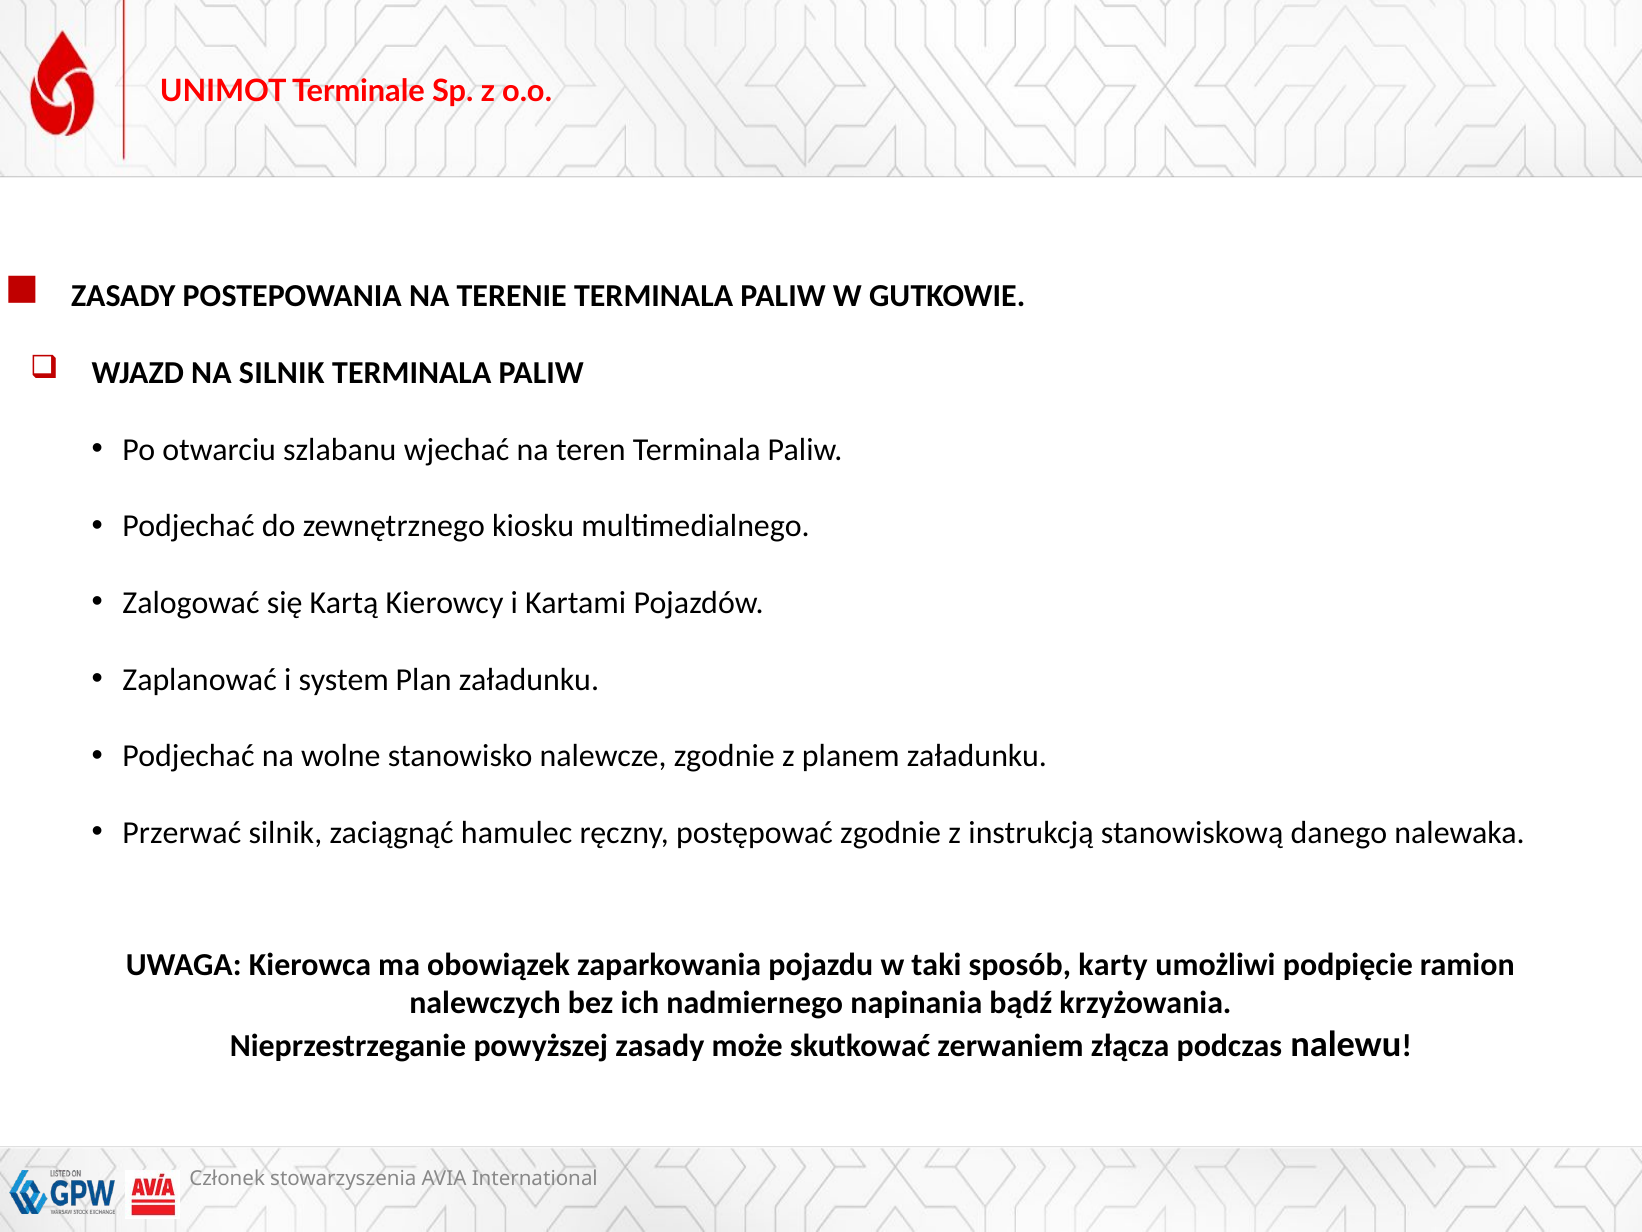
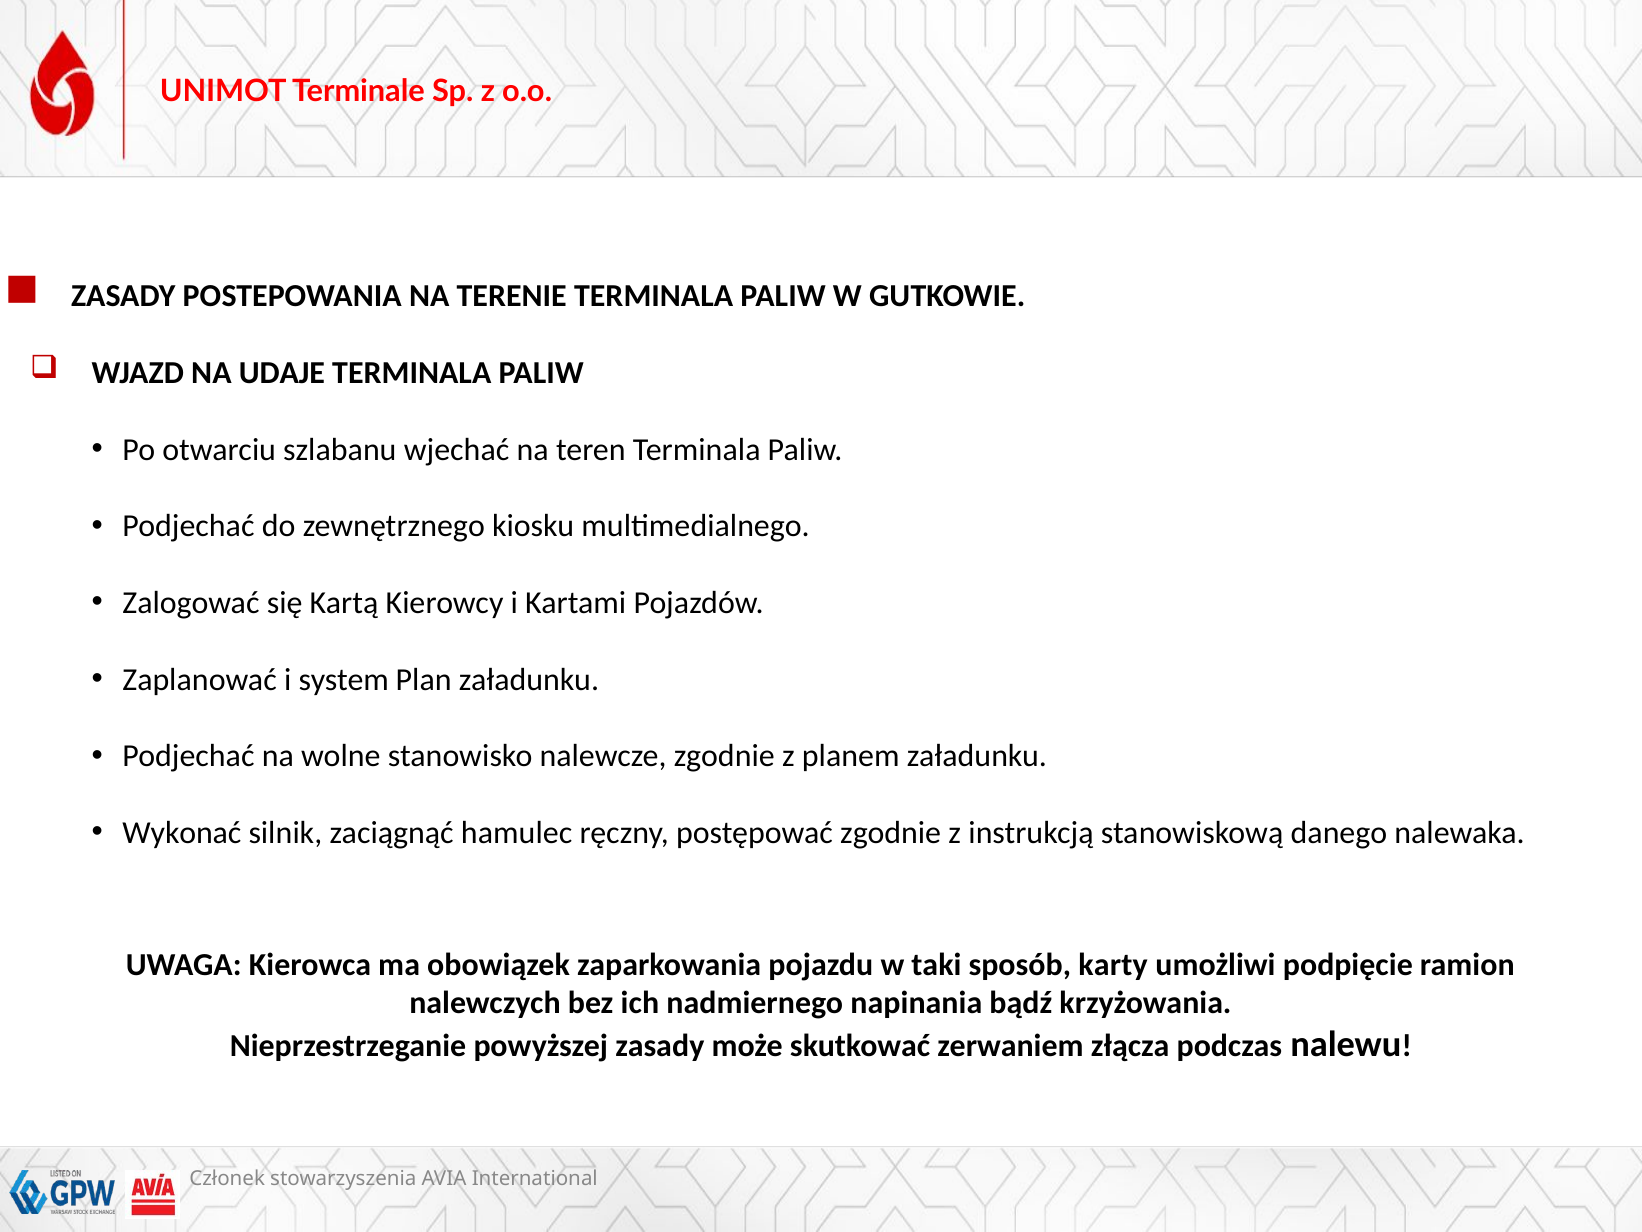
NA SILNIK: SILNIK -> UDAJE
Przerwać: Przerwać -> Wykonać
